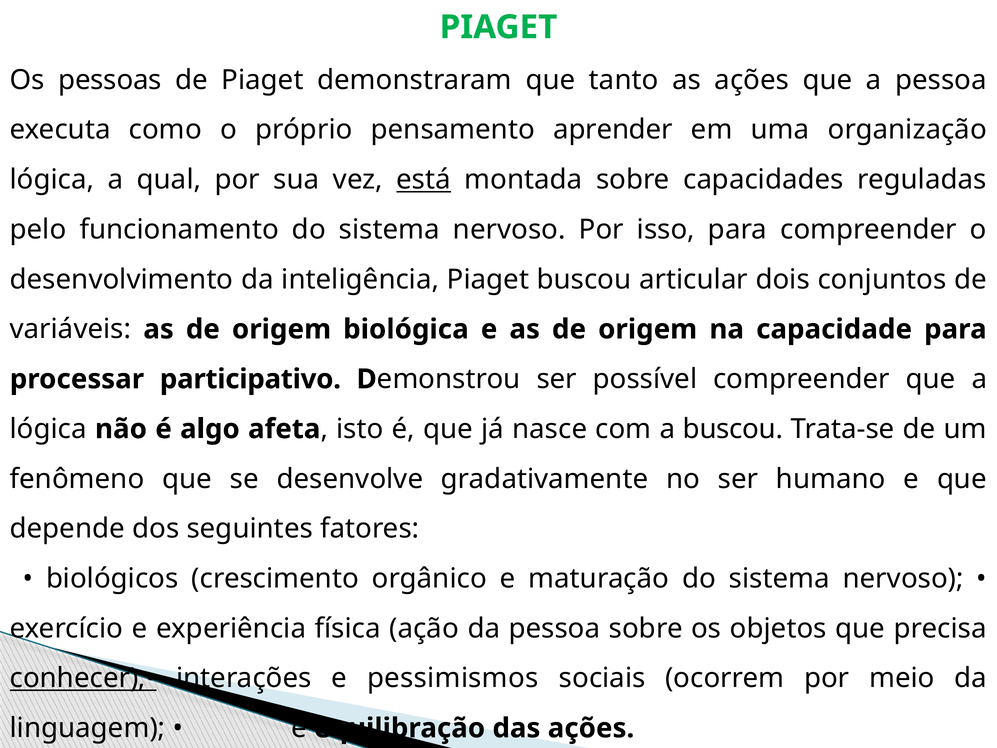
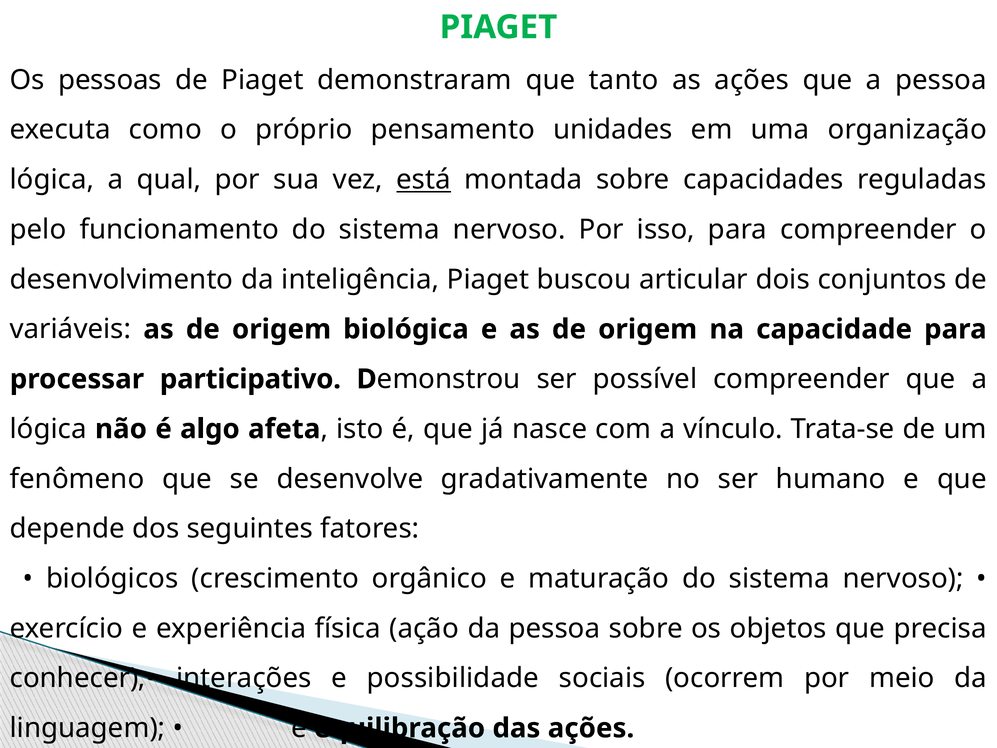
aprender: aprender -> unidades
a buscou: buscou -> vínculo
conhecer);• underline: present -> none
pessimismos: pessimismos -> possibilidade
